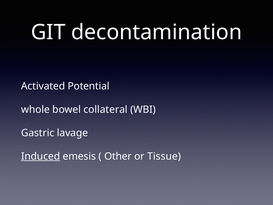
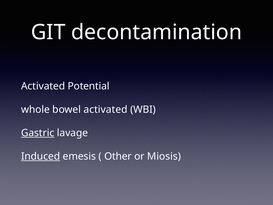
bowel collateral: collateral -> activated
Gastric underline: none -> present
Tissue: Tissue -> Miosis
